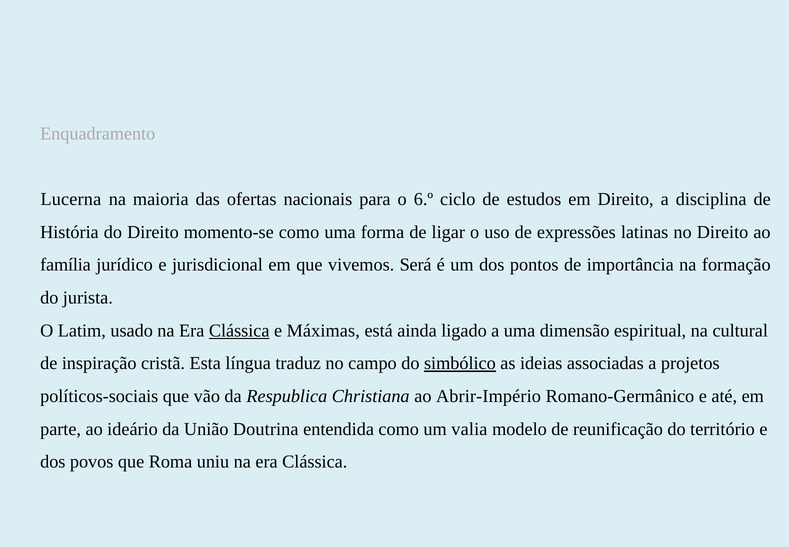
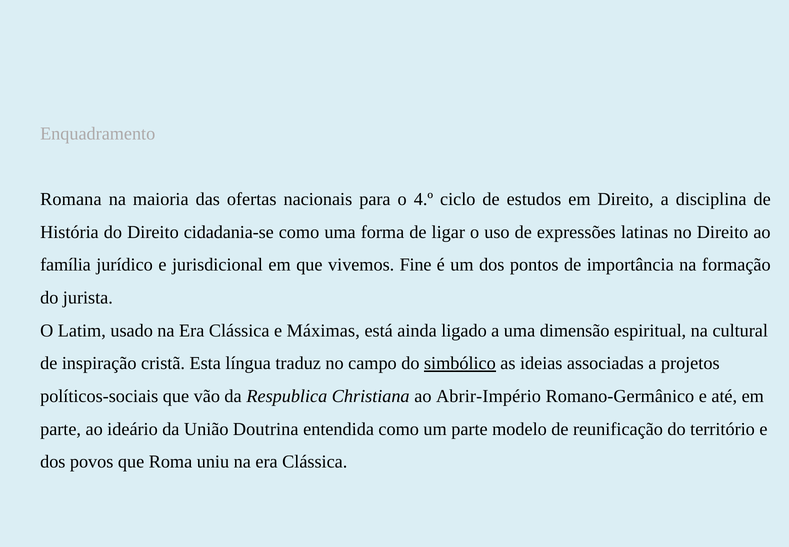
Lucerna: Lucerna -> Romana
6.º: 6.º -> 4.º
momento-se: momento-se -> cidadania-se
Será: Será -> Fine
Clássica at (239, 330) underline: present -> none
um valia: valia -> parte
